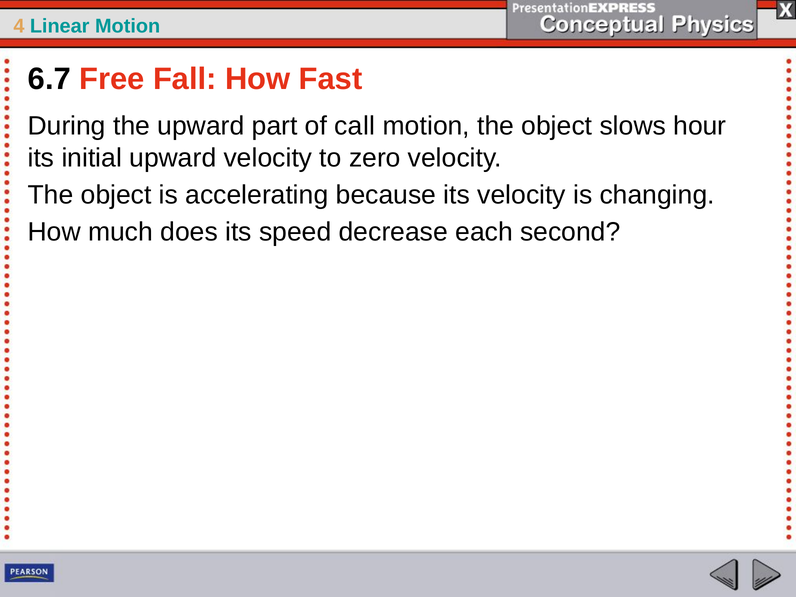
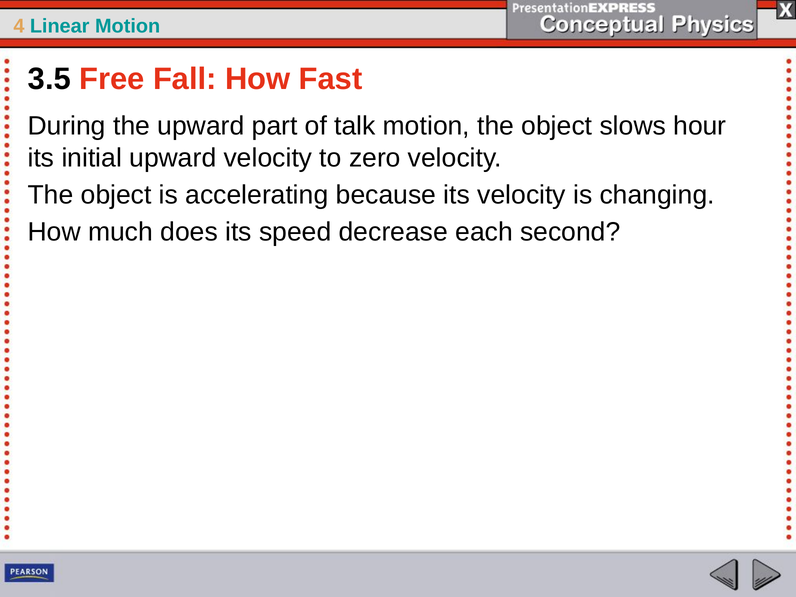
6.7: 6.7 -> 3.5
call: call -> talk
